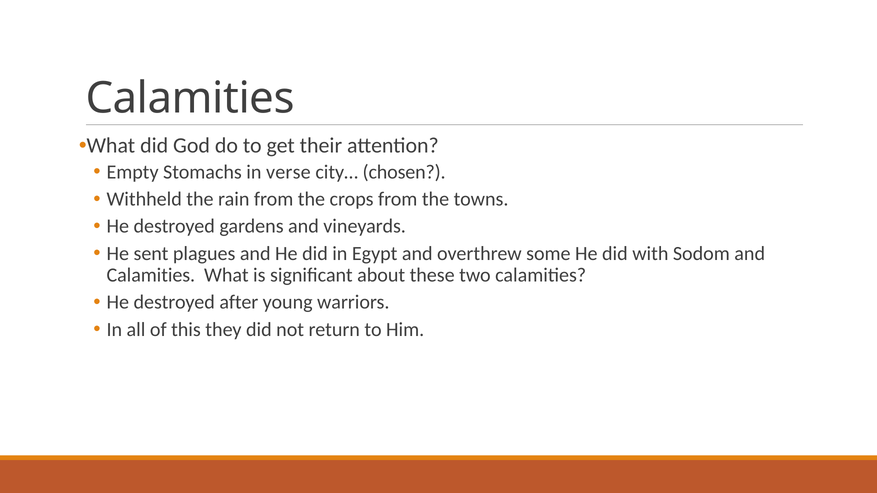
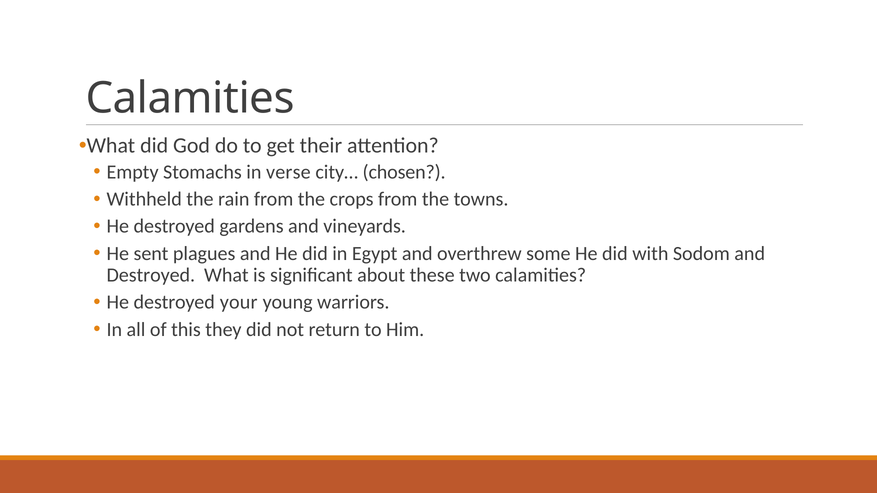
Calamities at (151, 275): Calamities -> Destroyed
after: after -> your
